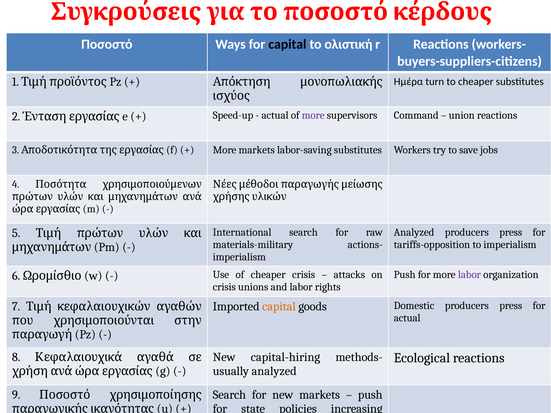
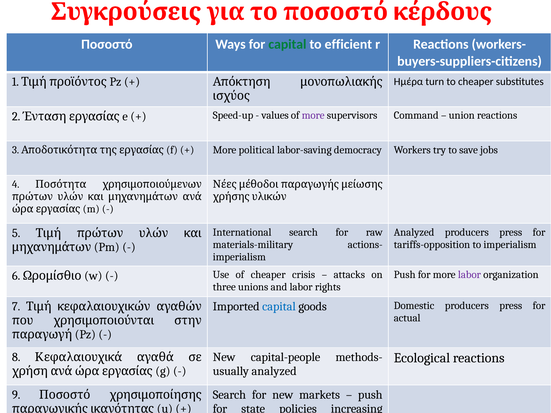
capital at (287, 44) colour: black -> green
ολιστική: ολιστική -> efficient
actual at (275, 116): actual -> values
More markets: markets -> political
labor-saving substitutes: substitutes -> democracy
crisis at (224, 287): crisis -> three
capital at (279, 307) colour: orange -> blue
capital-hiring: capital-hiring -> capital-people
